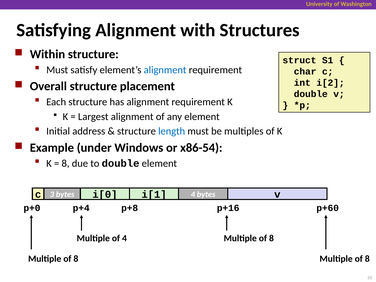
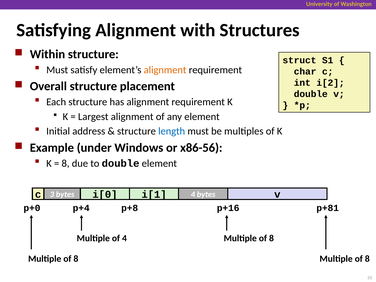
alignment at (165, 70) colour: blue -> orange
x86-54: x86-54 -> x86-56
p+60: p+60 -> p+81
